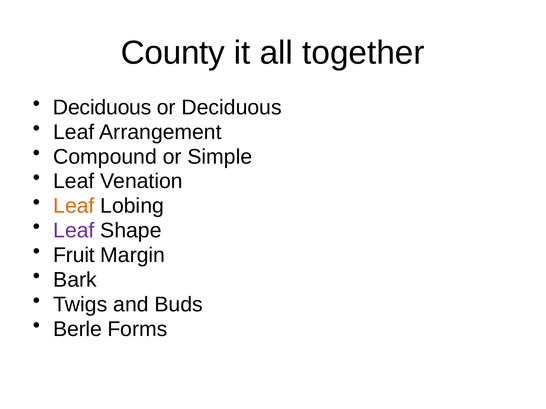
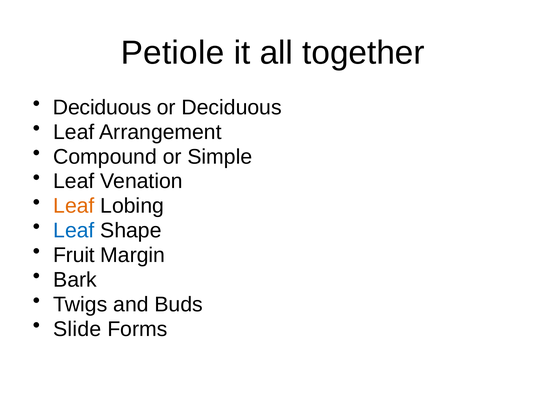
County: County -> Petiole
Leaf at (74, 231) colour: purple -> blue
Berle: Berle -> Slide
